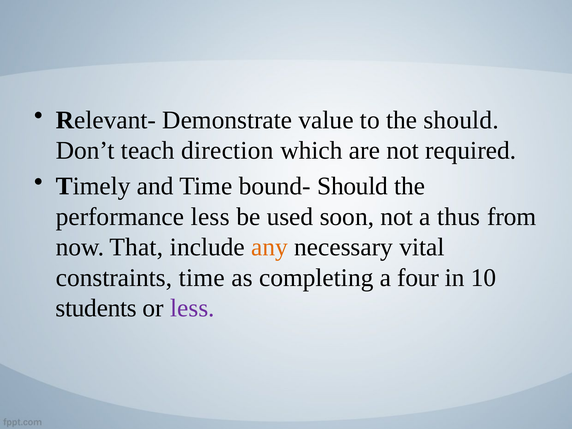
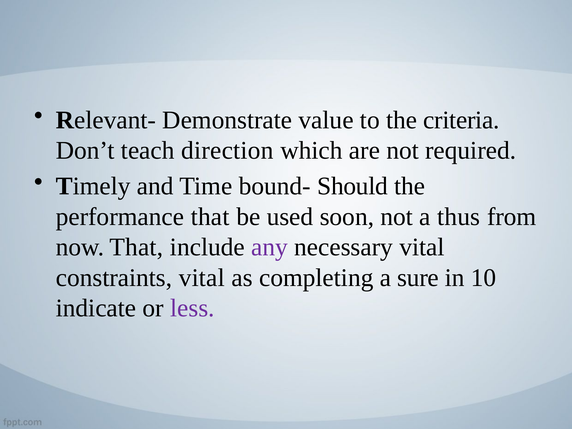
the should: should -> criteria
performance less: less -> that
any colour: orange -> purple
constraints time: time -> vital
four: four -> sure
students: students -> indicate
